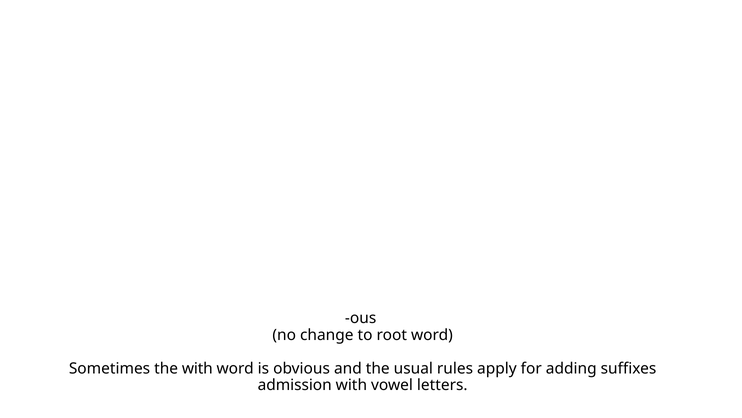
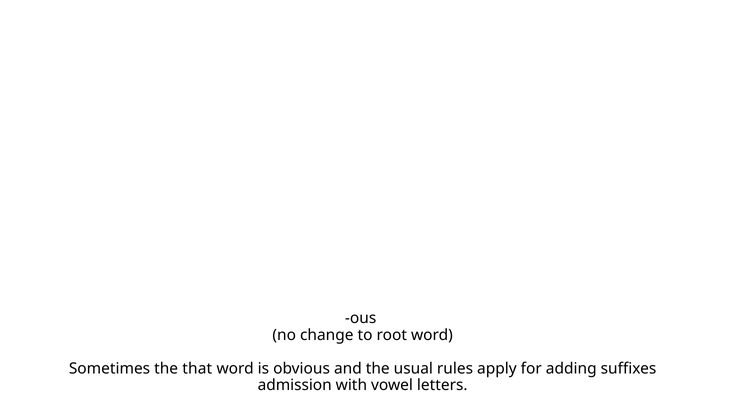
the with: with -> that
